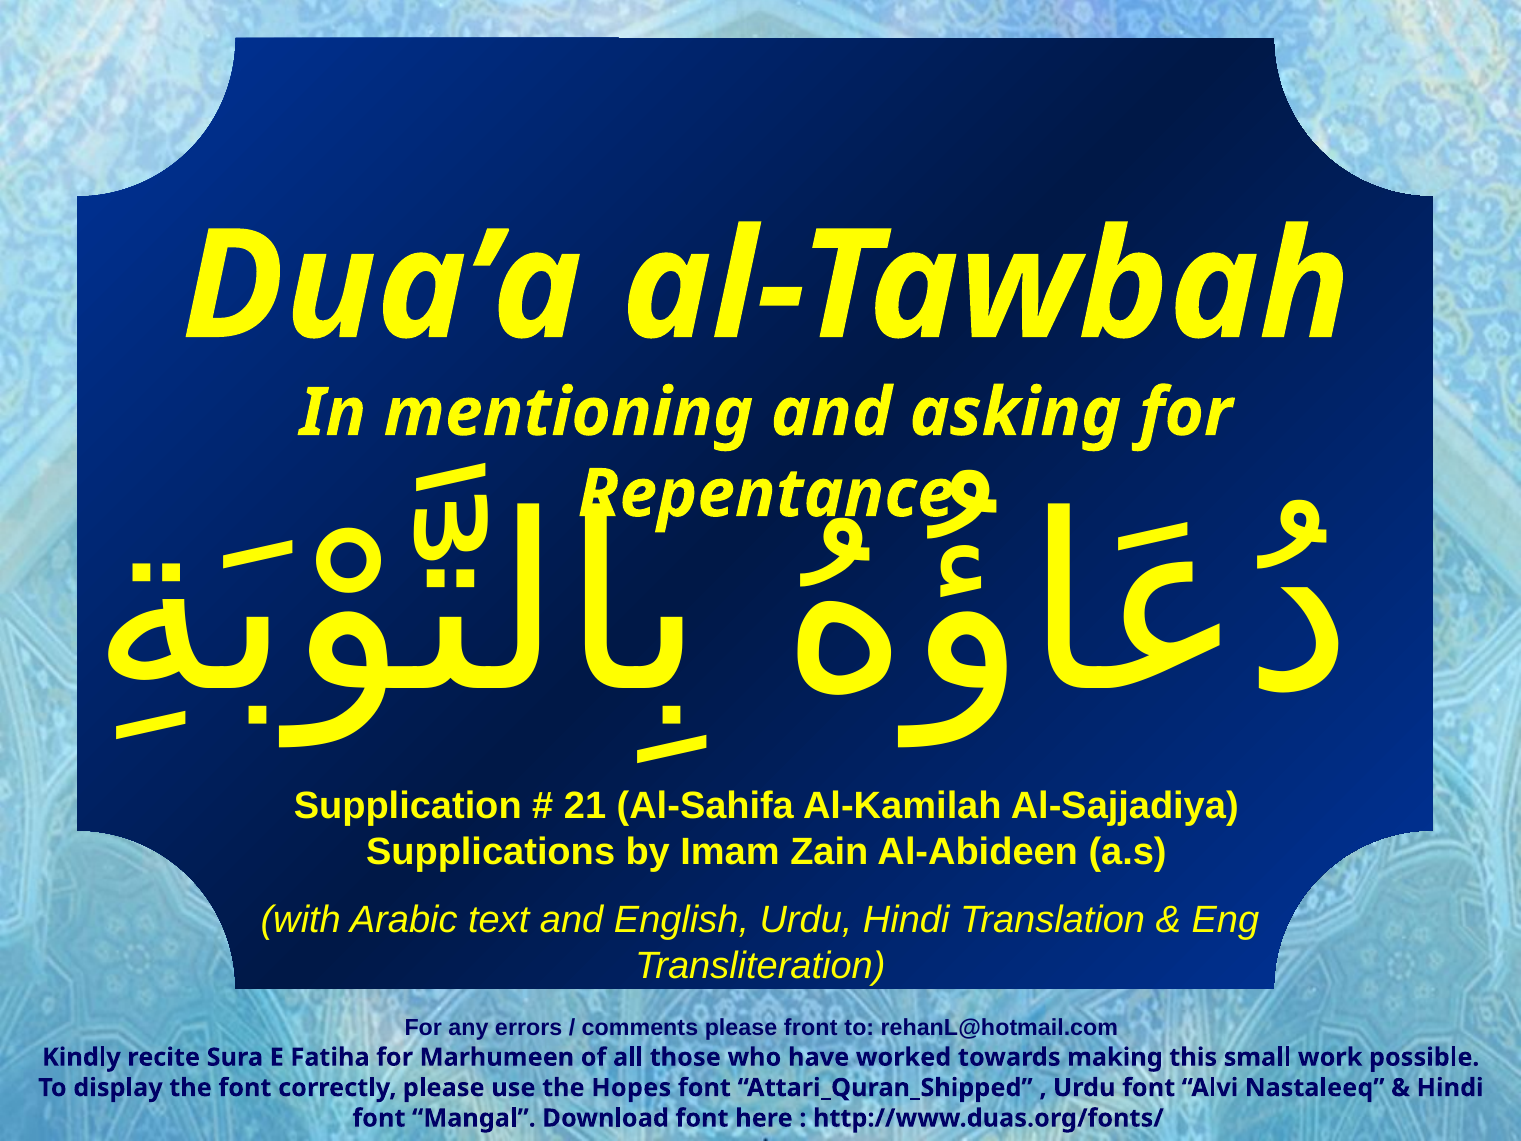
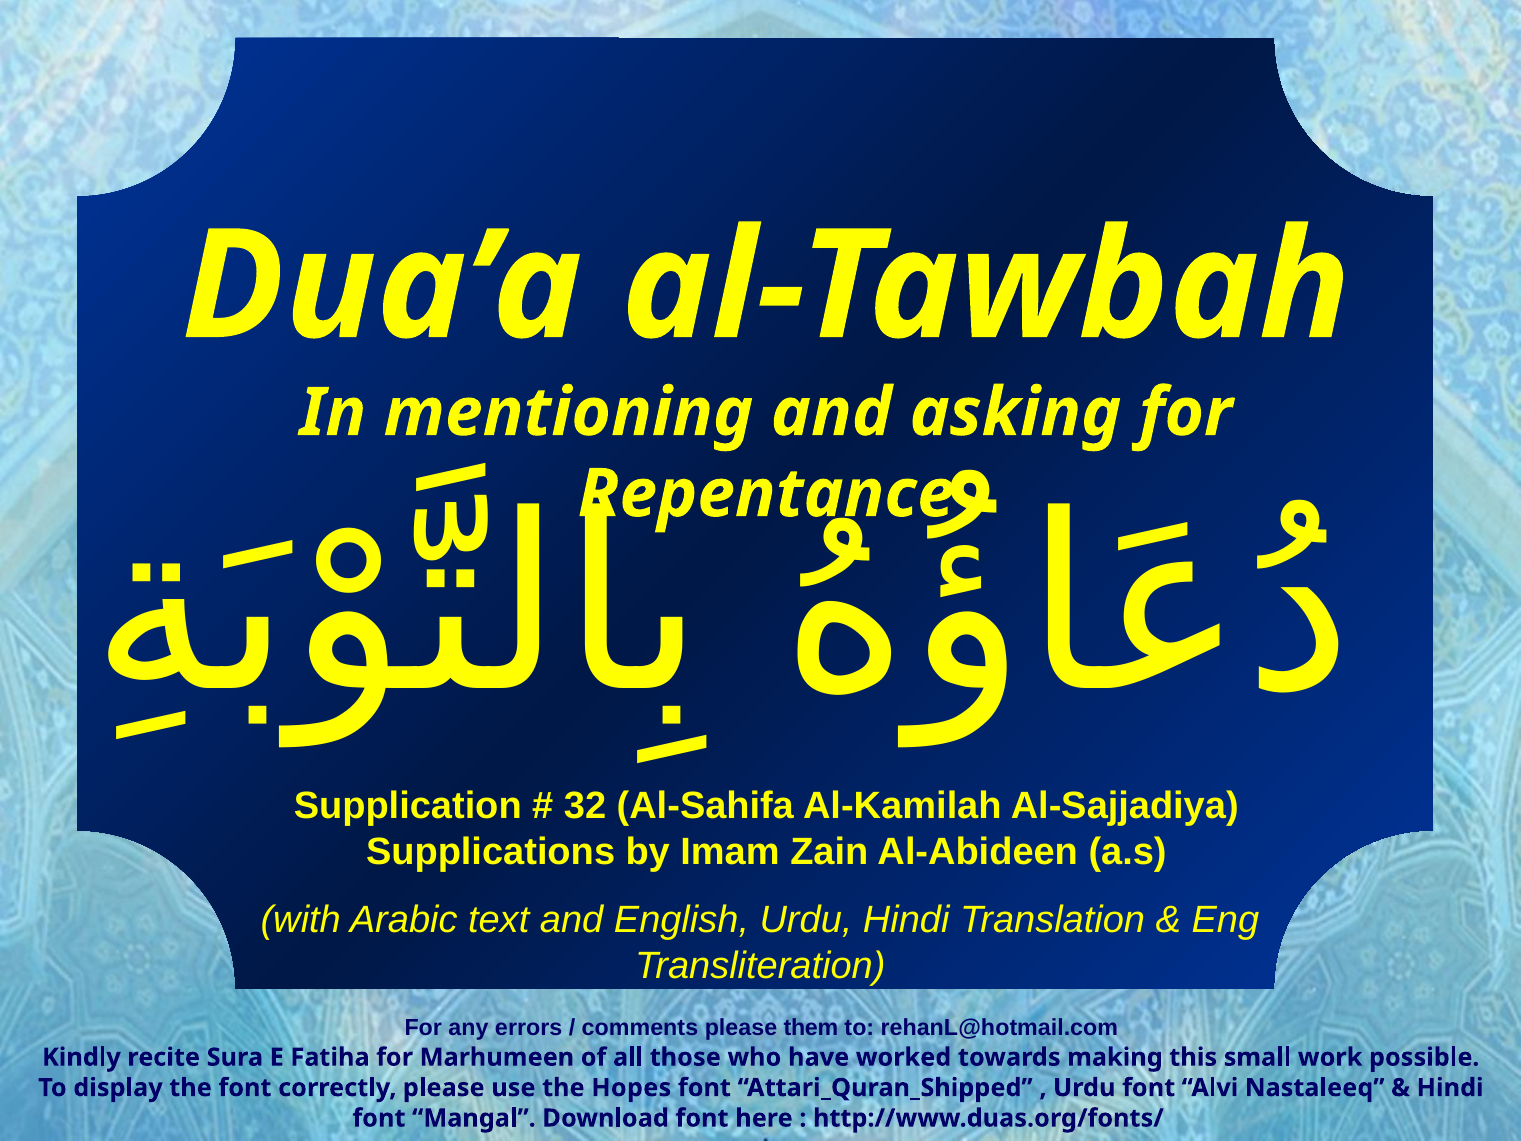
21: 21 -> 32
front: front -> them
